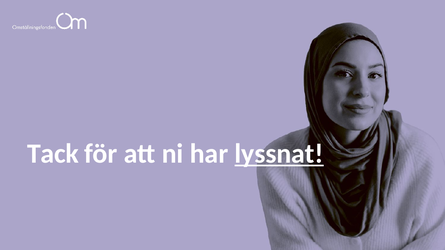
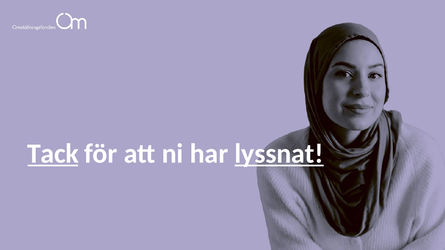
Tack underline: none -> present
